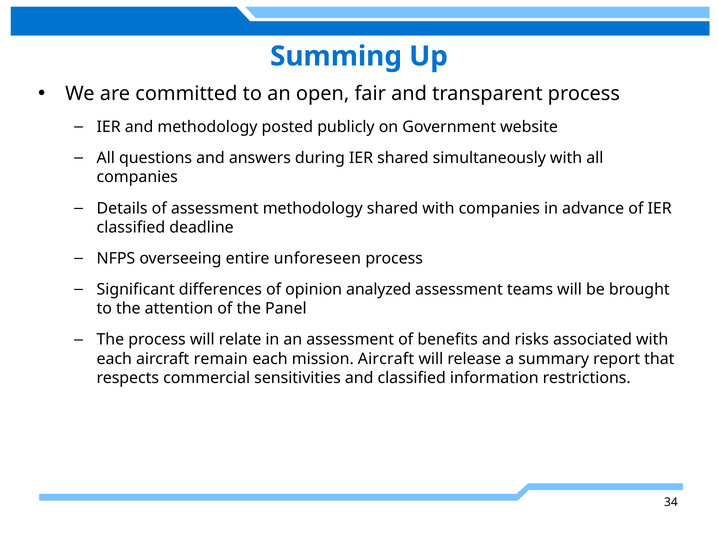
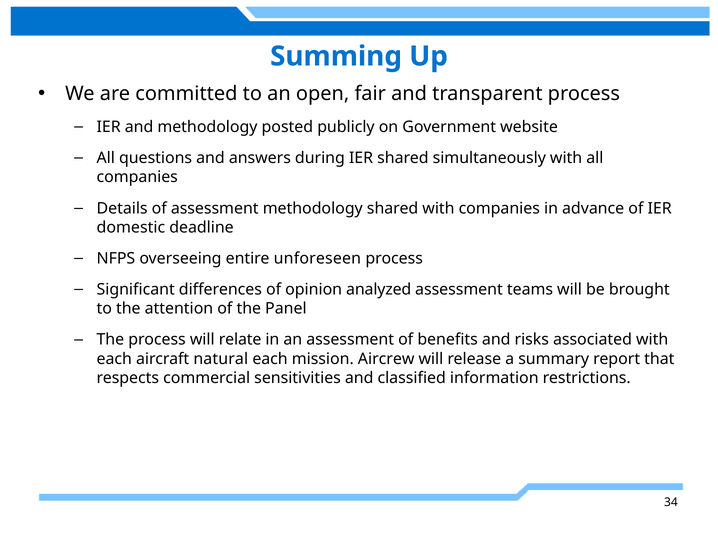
classified at (131, 228): classified -> domestic
remain: remain -> natural
mission Aircraft: Aircraft -> Aircrew
